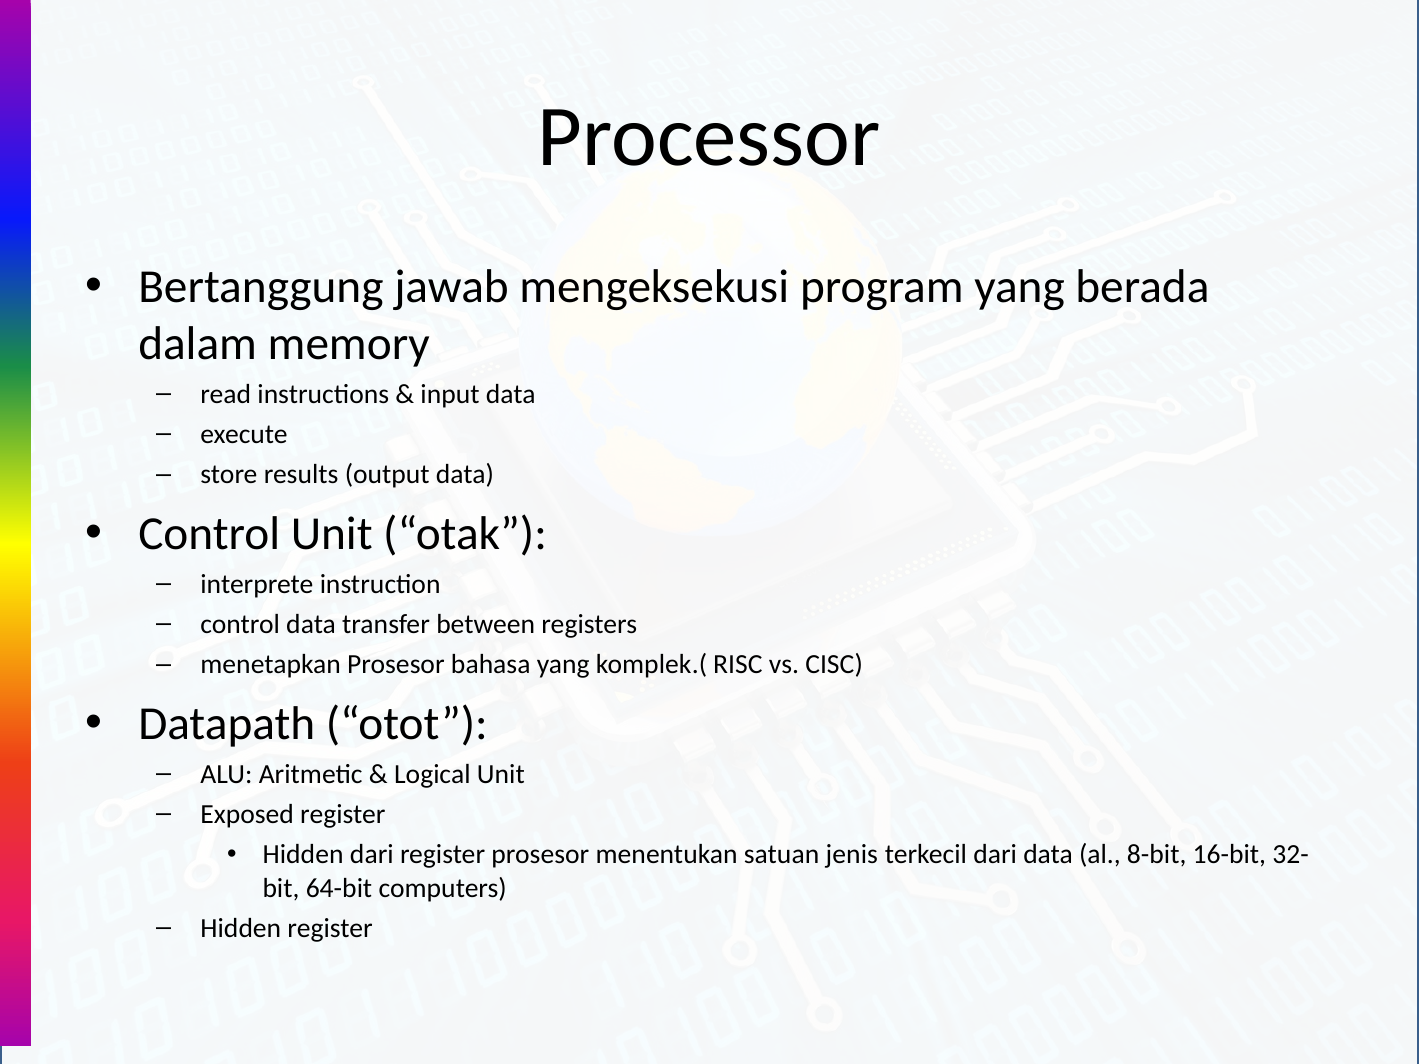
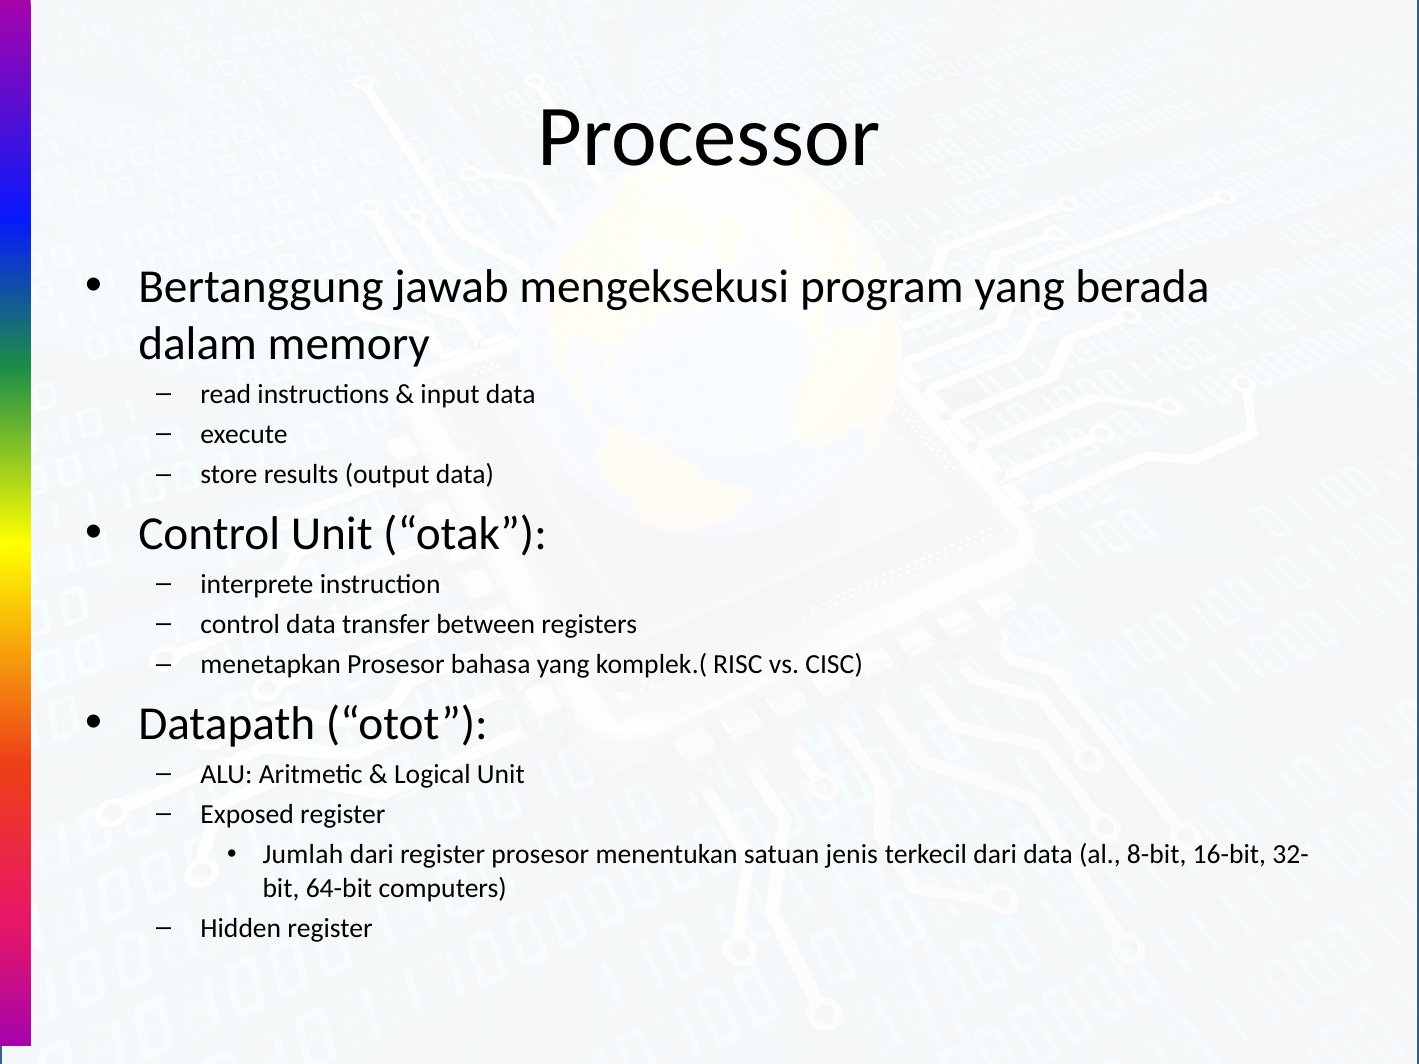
Hidden at (303, 855): Hidden -> Jumlah
